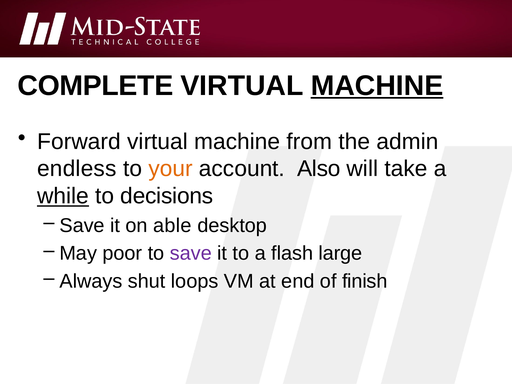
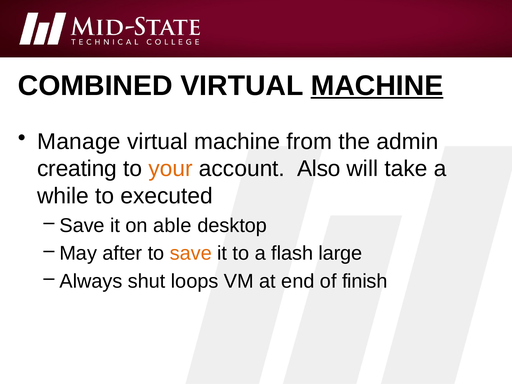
COMPLETE: COMPLETE -> COMBINED
Forward: Forward -> Manage
endless: endless -> creating
while underline: present -> none
decisions: decisions -> executed
poor: poor -> after
save at (191, 253) colour: purple -> orange
